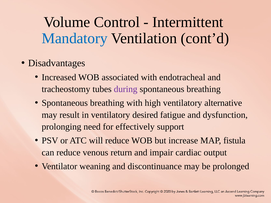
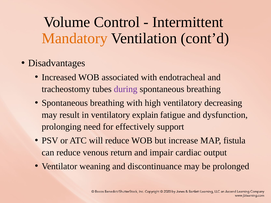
Mandatory colour: blue -> orange
alternative: alternative -> decreasing
desired: desired -> explain
